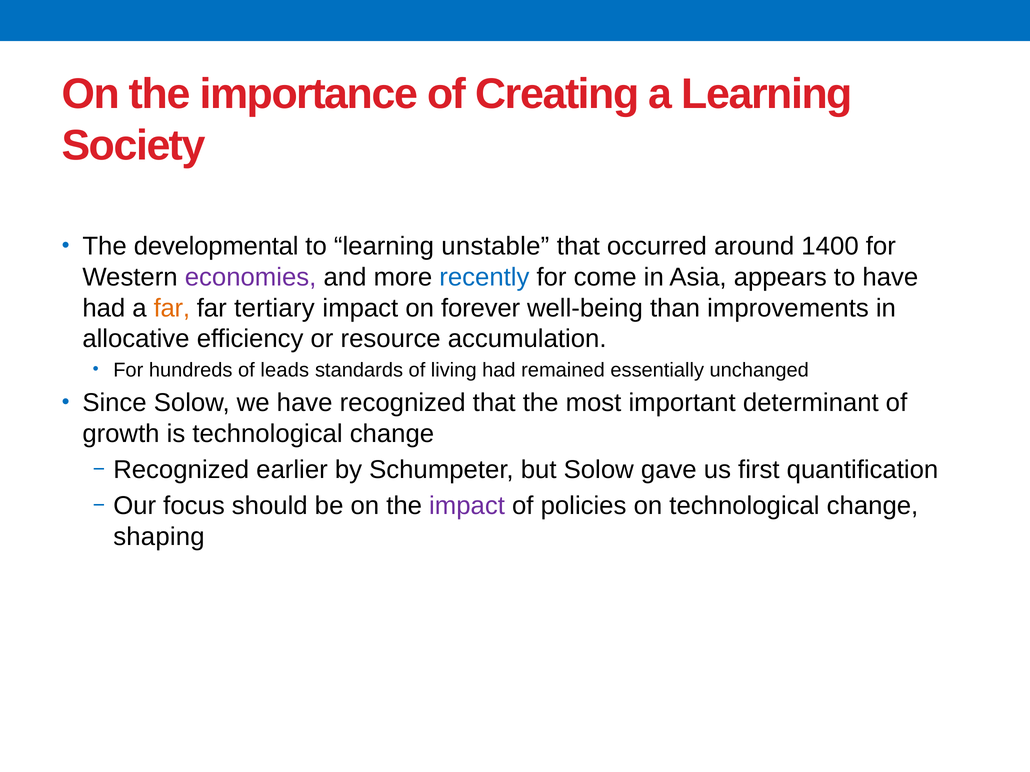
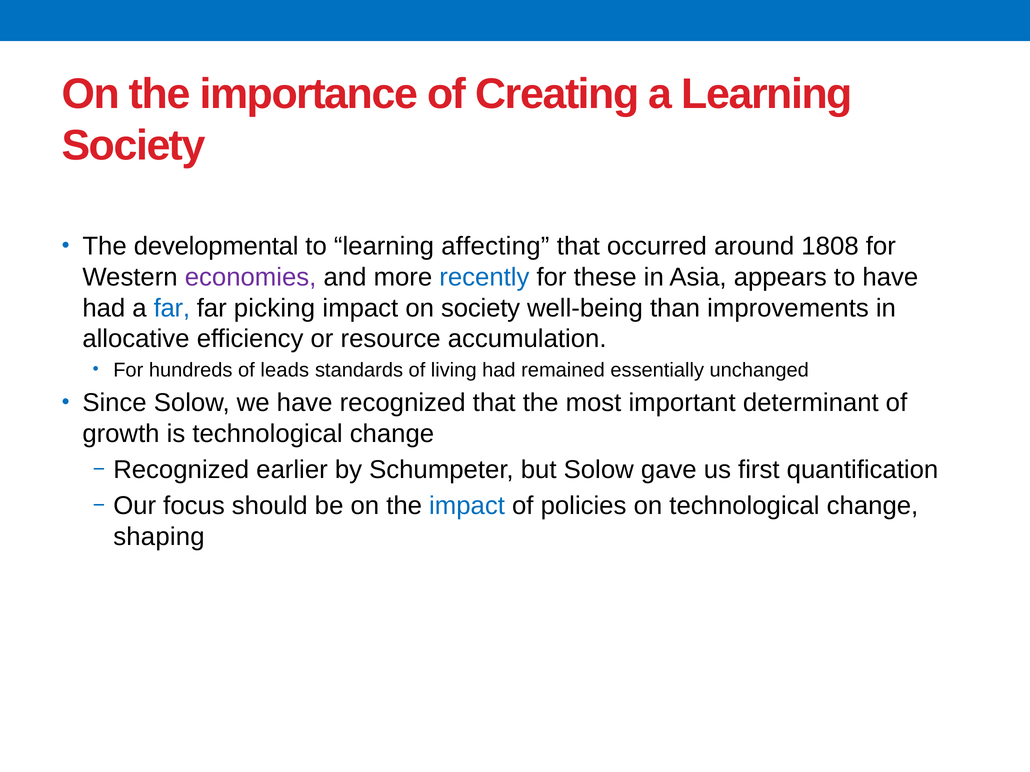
unstable: unstable -> affecting
1400: 1400 -> 1808
come: come -> these
far at (172, 308) colour: orange -> blue
tertiary: tertiary -> picking
on forever: forever -> society
impact at (467, 506) colour: purple -> blue
